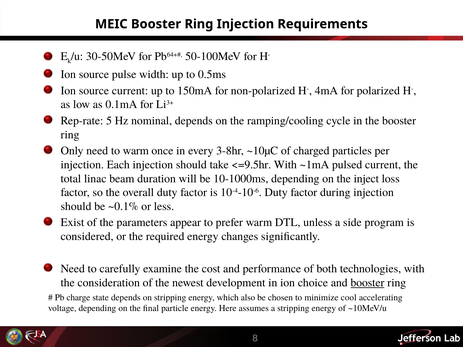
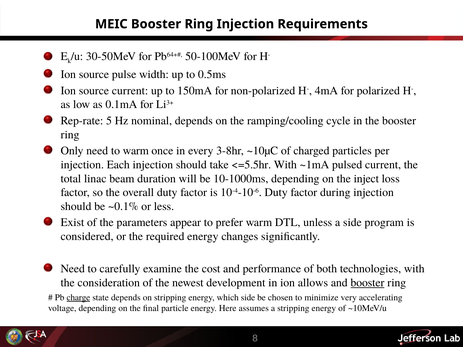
<=9.5hr: <=9.5hr -> <=5.5hr
choice: choice -> allows
charge underline: none -> present
which also: also -> side
cool: cool -> very
